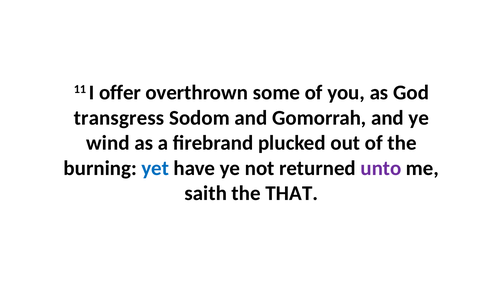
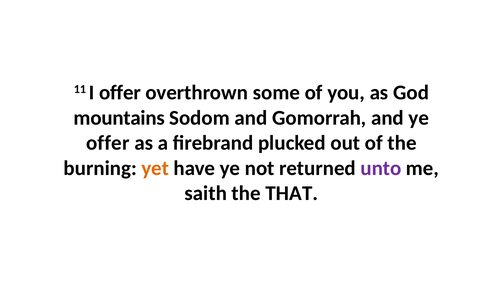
transgress: transgress -> mountains
wind at (108, 143): wind -> offer
yet colour: blue -> orange
